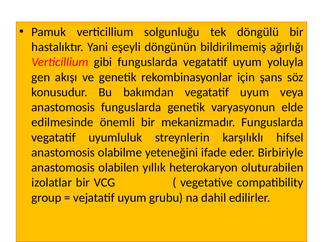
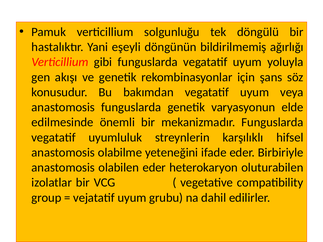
olabilen yıllık: yıllık -> eder
